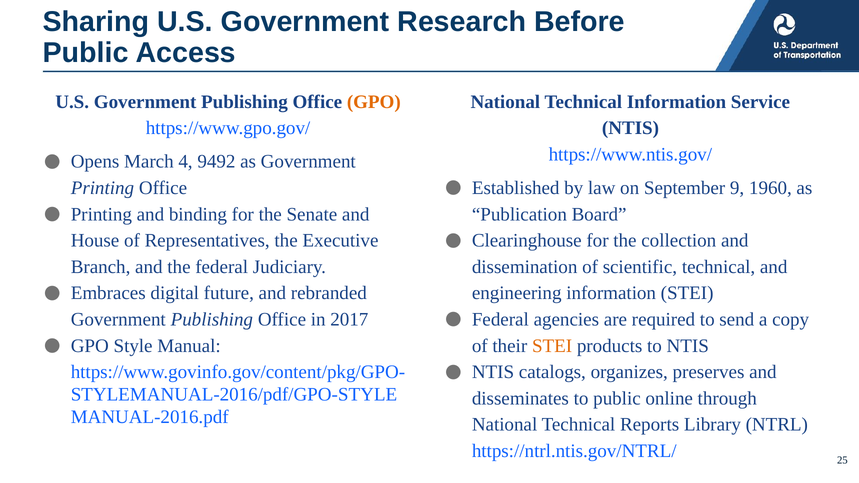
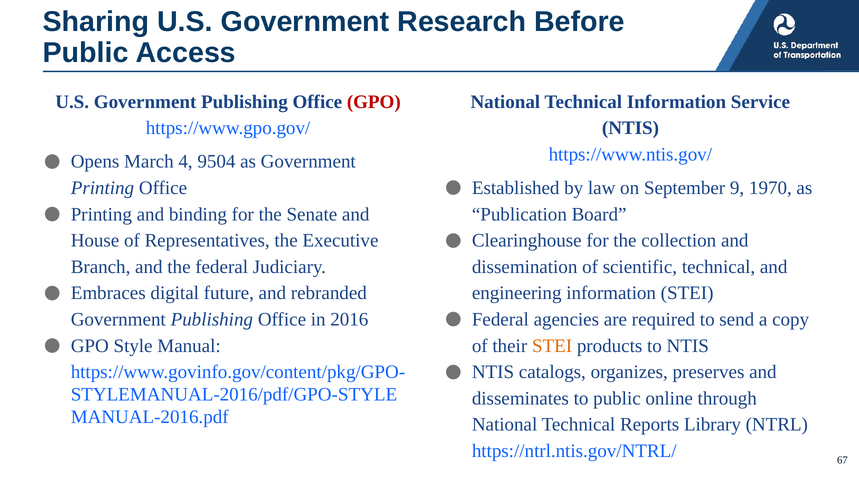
GPO at (374, 102) colour: orange -> red
9492: 9492 -> 9504
1960: 1960 -> 1970
2017: 2017 -> 2016
25: 25 -> 67
